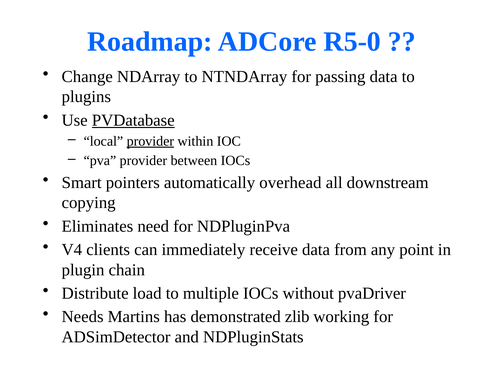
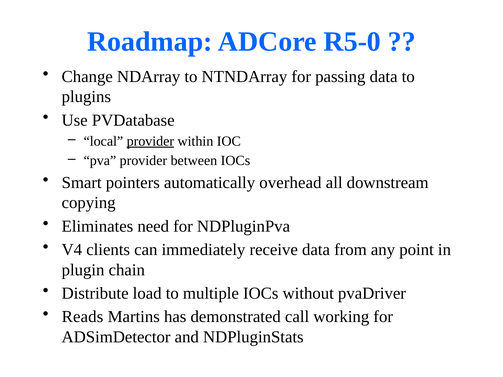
PVDatabase underline: present -> none
Needs: Needs -> Reads
zlib: zlib -> call
